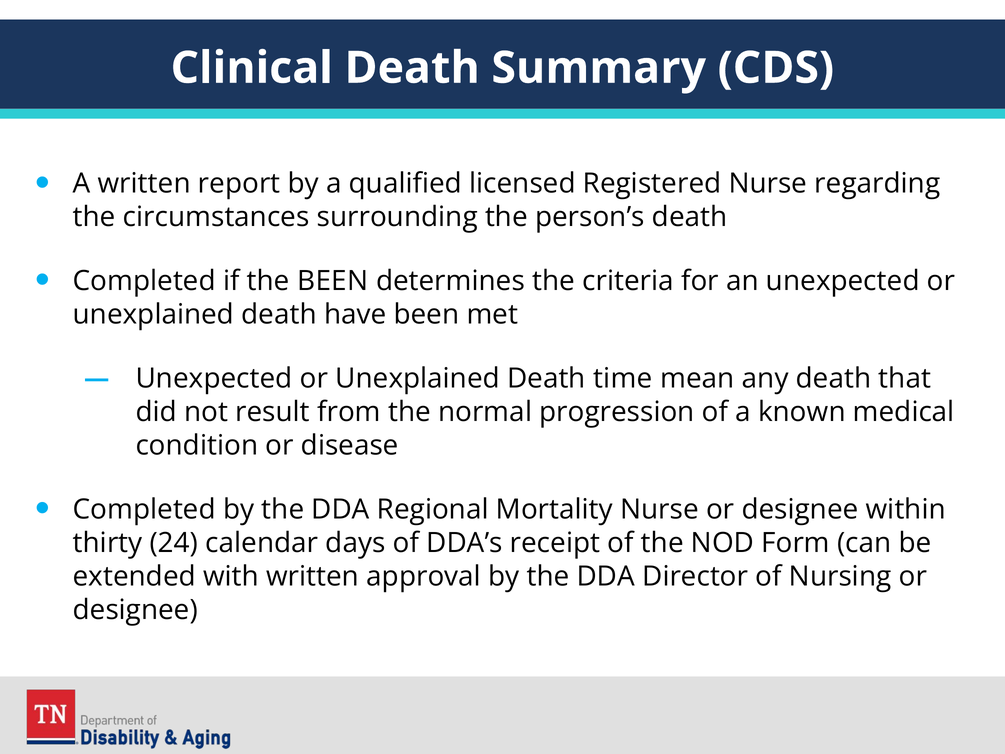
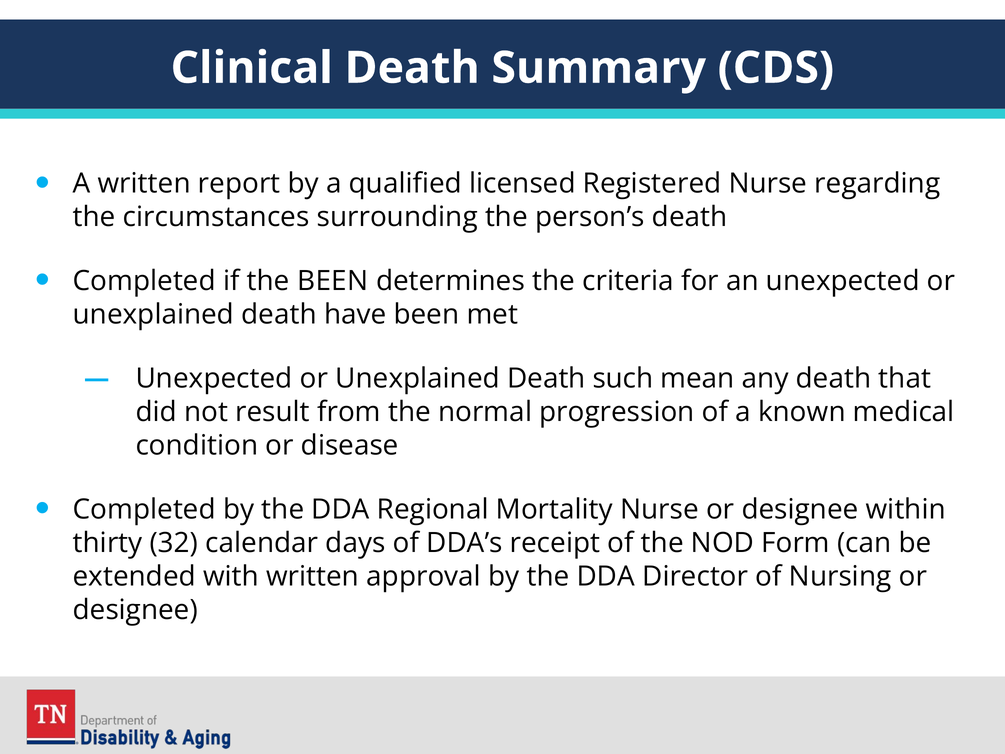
time: time -> such
24: 24 -> 32
